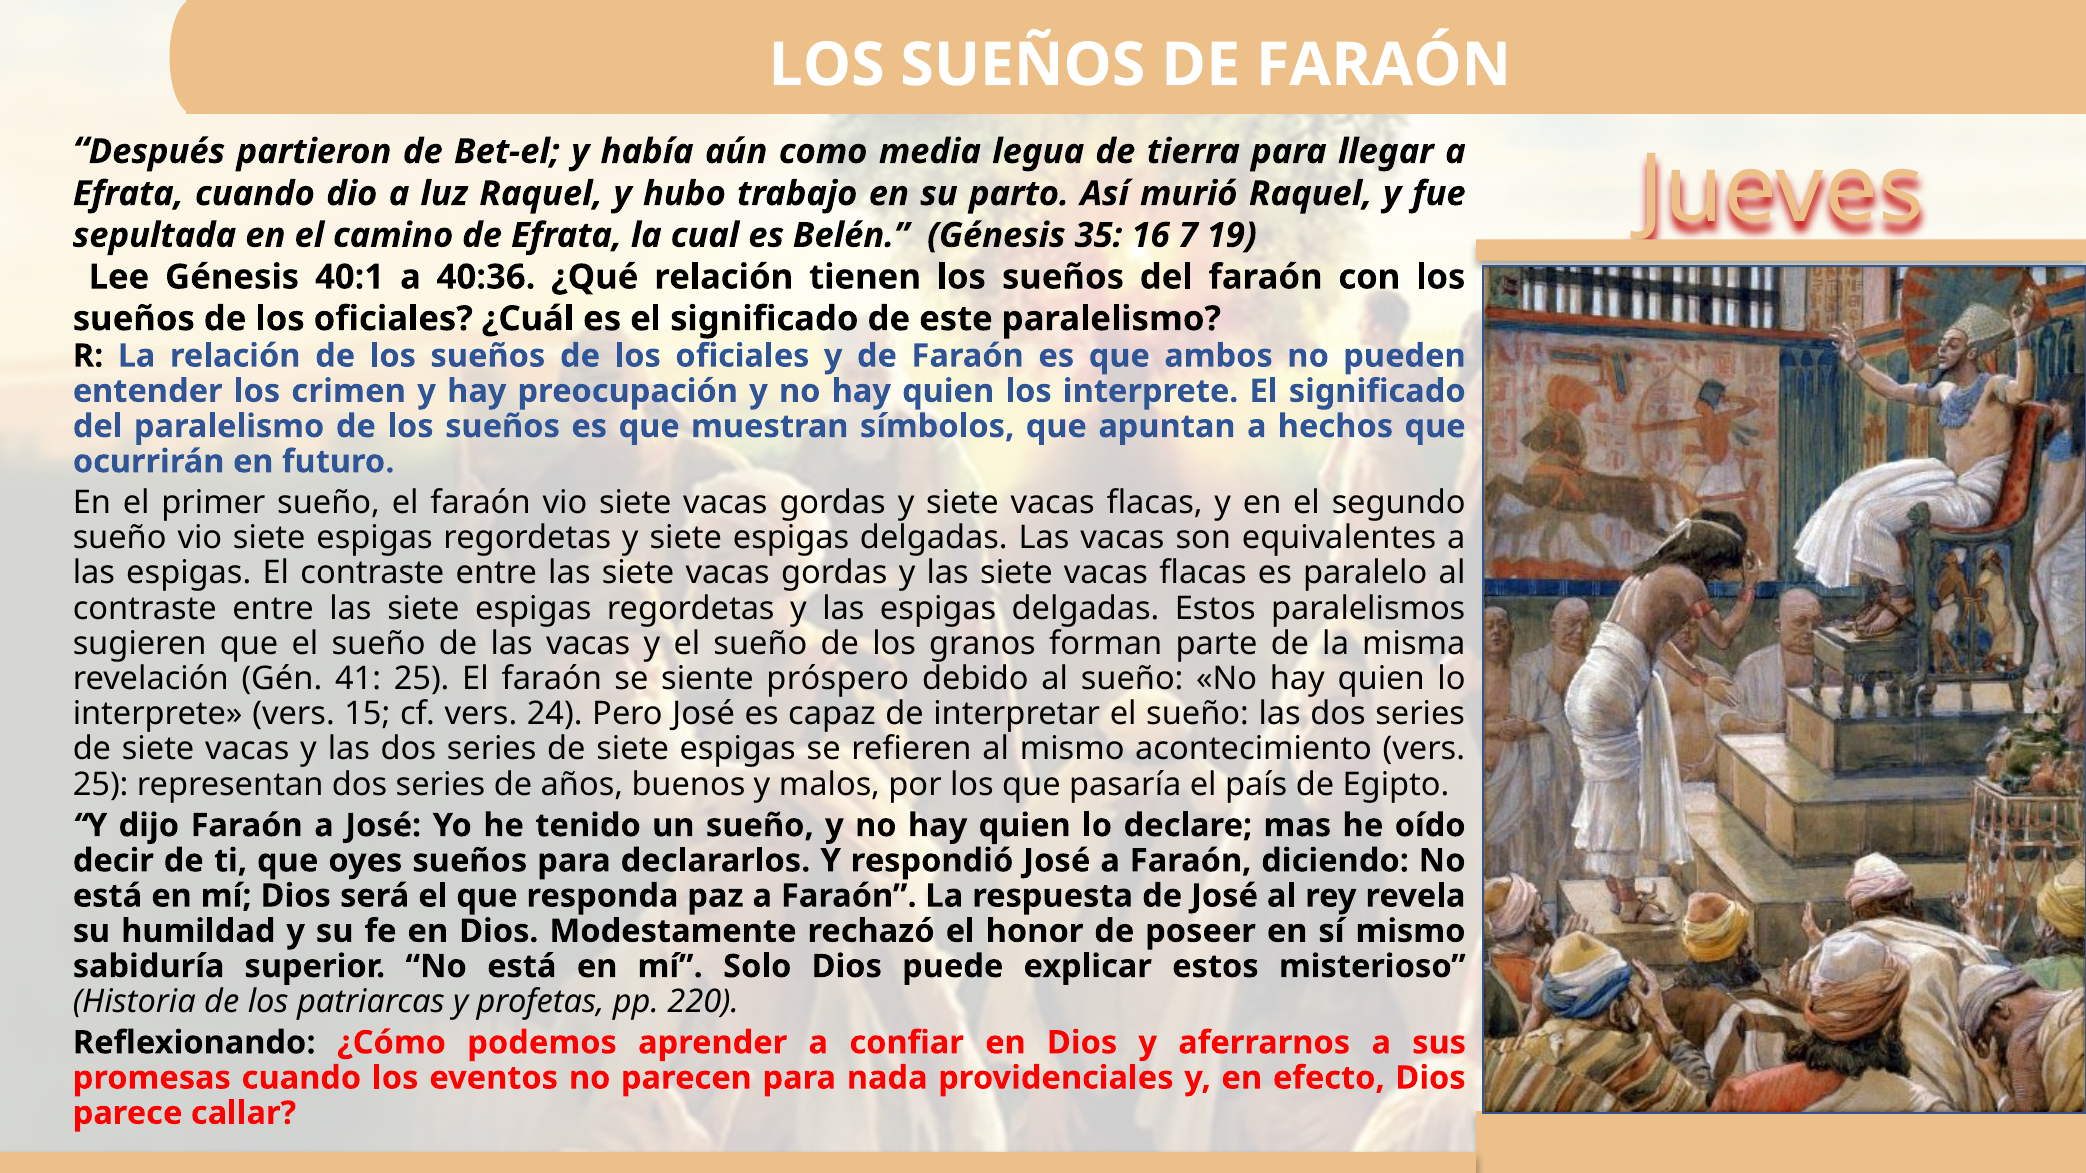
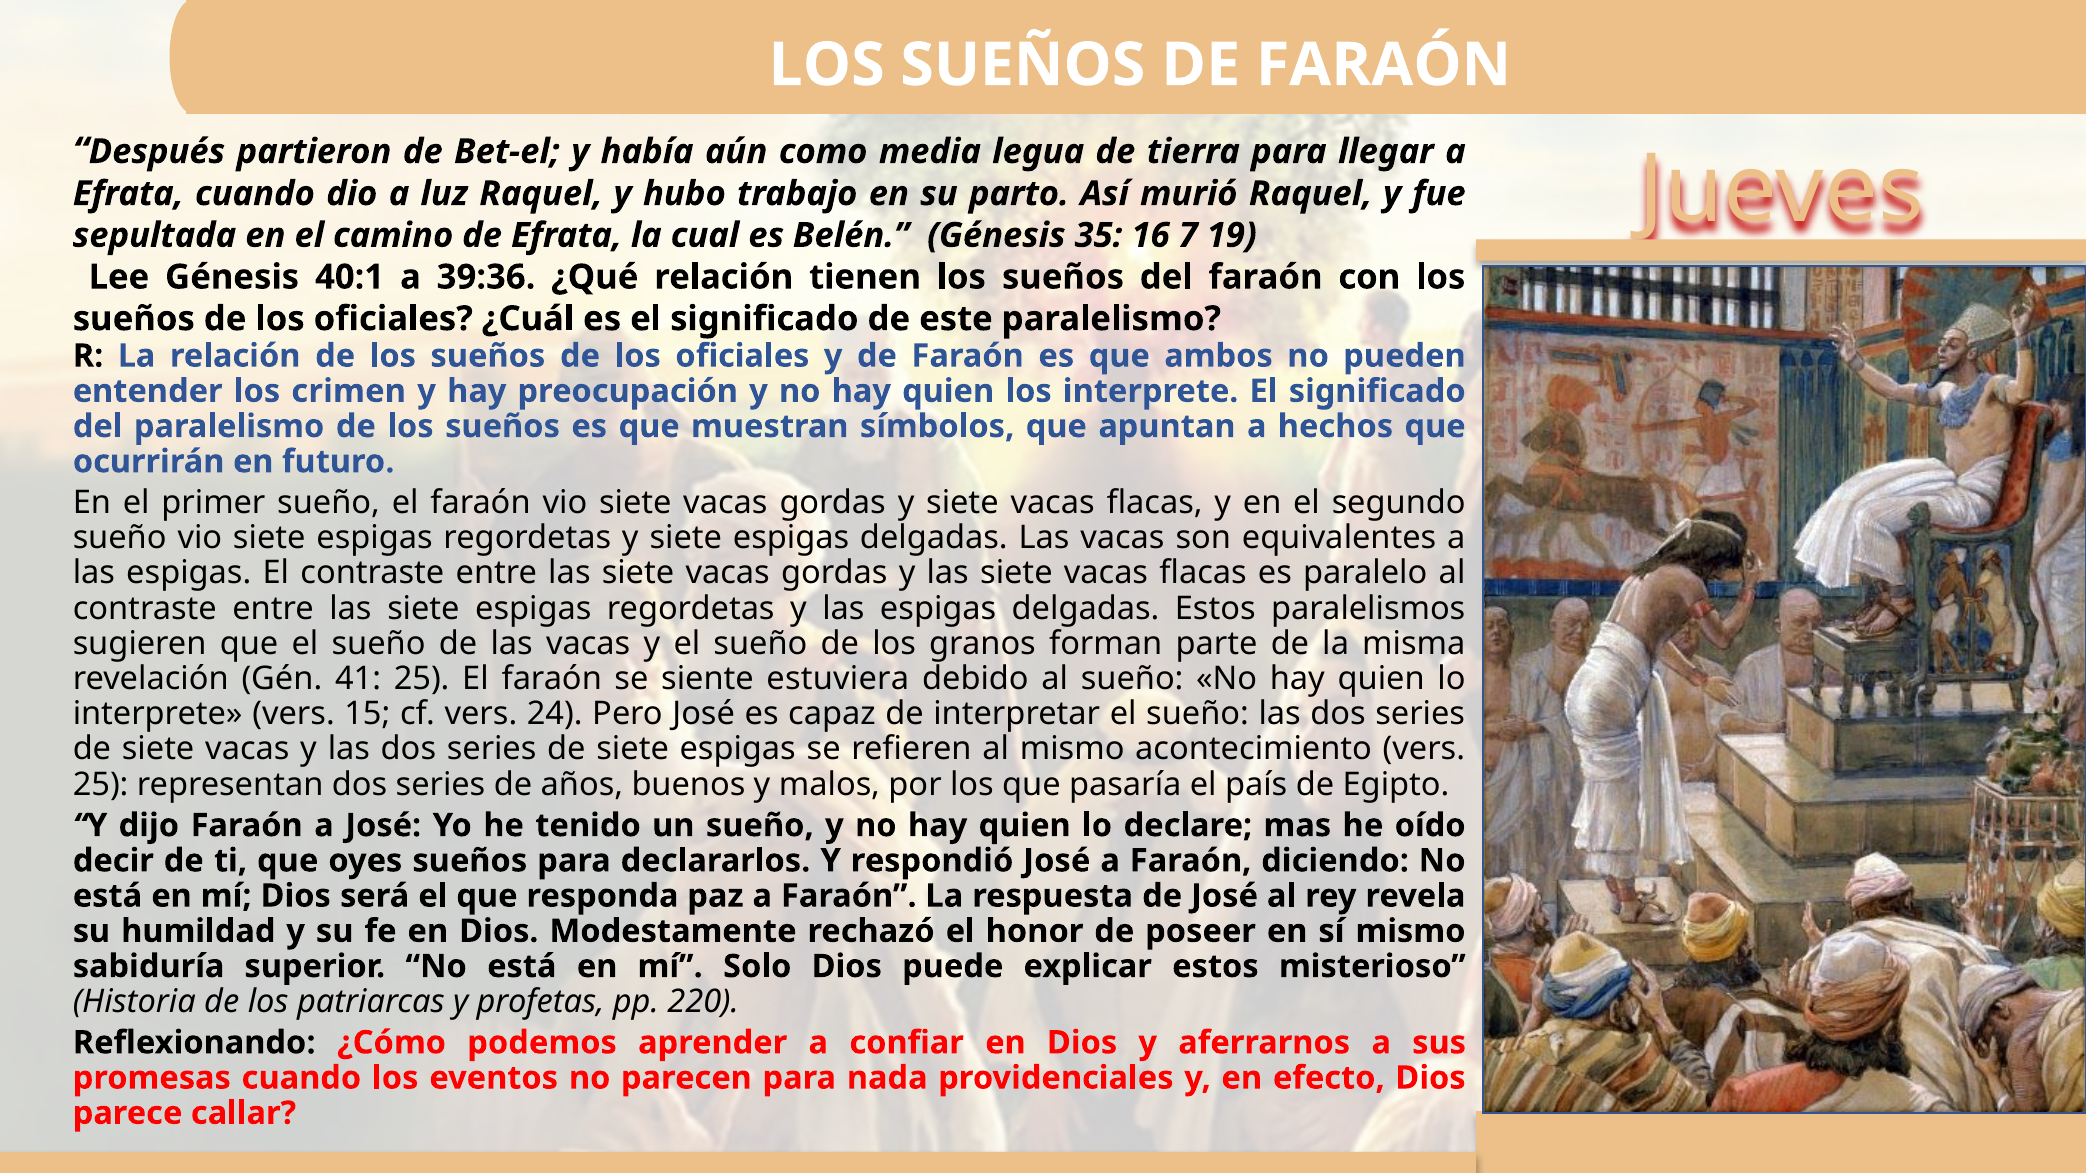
40:36: 40:36 -> 39:36
próspero: próspero -> estuviera
